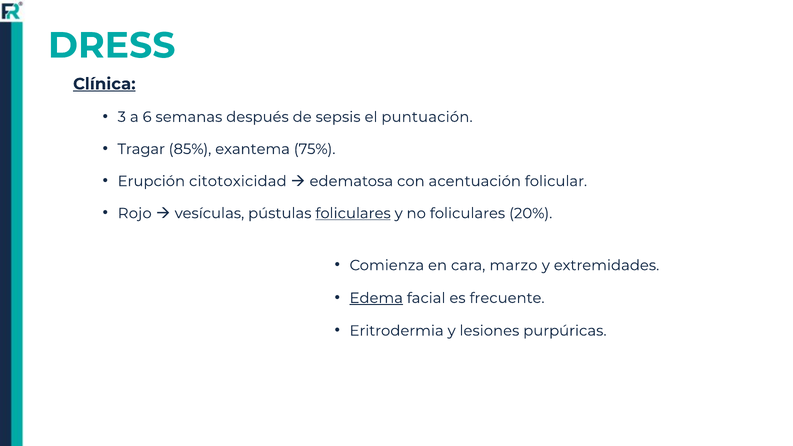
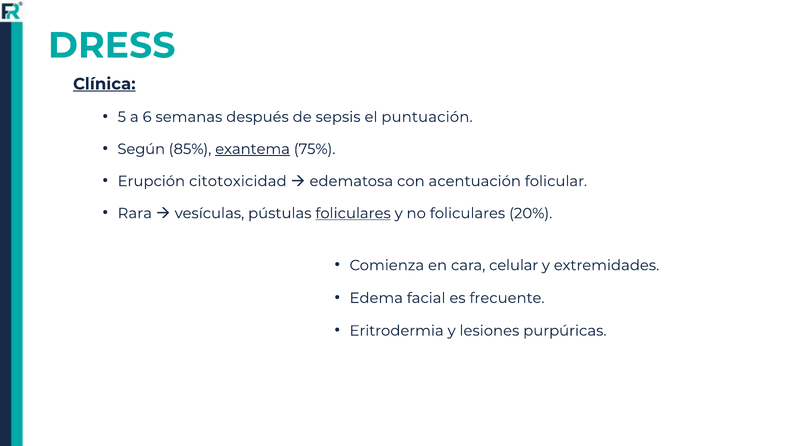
3: 3 -> 5
Tragar: Tragar -> Según
exantema underline: none -> present
Rojo: Rojo -> Rara
marzo: marzo -> celular
Edema underline: present -> none
